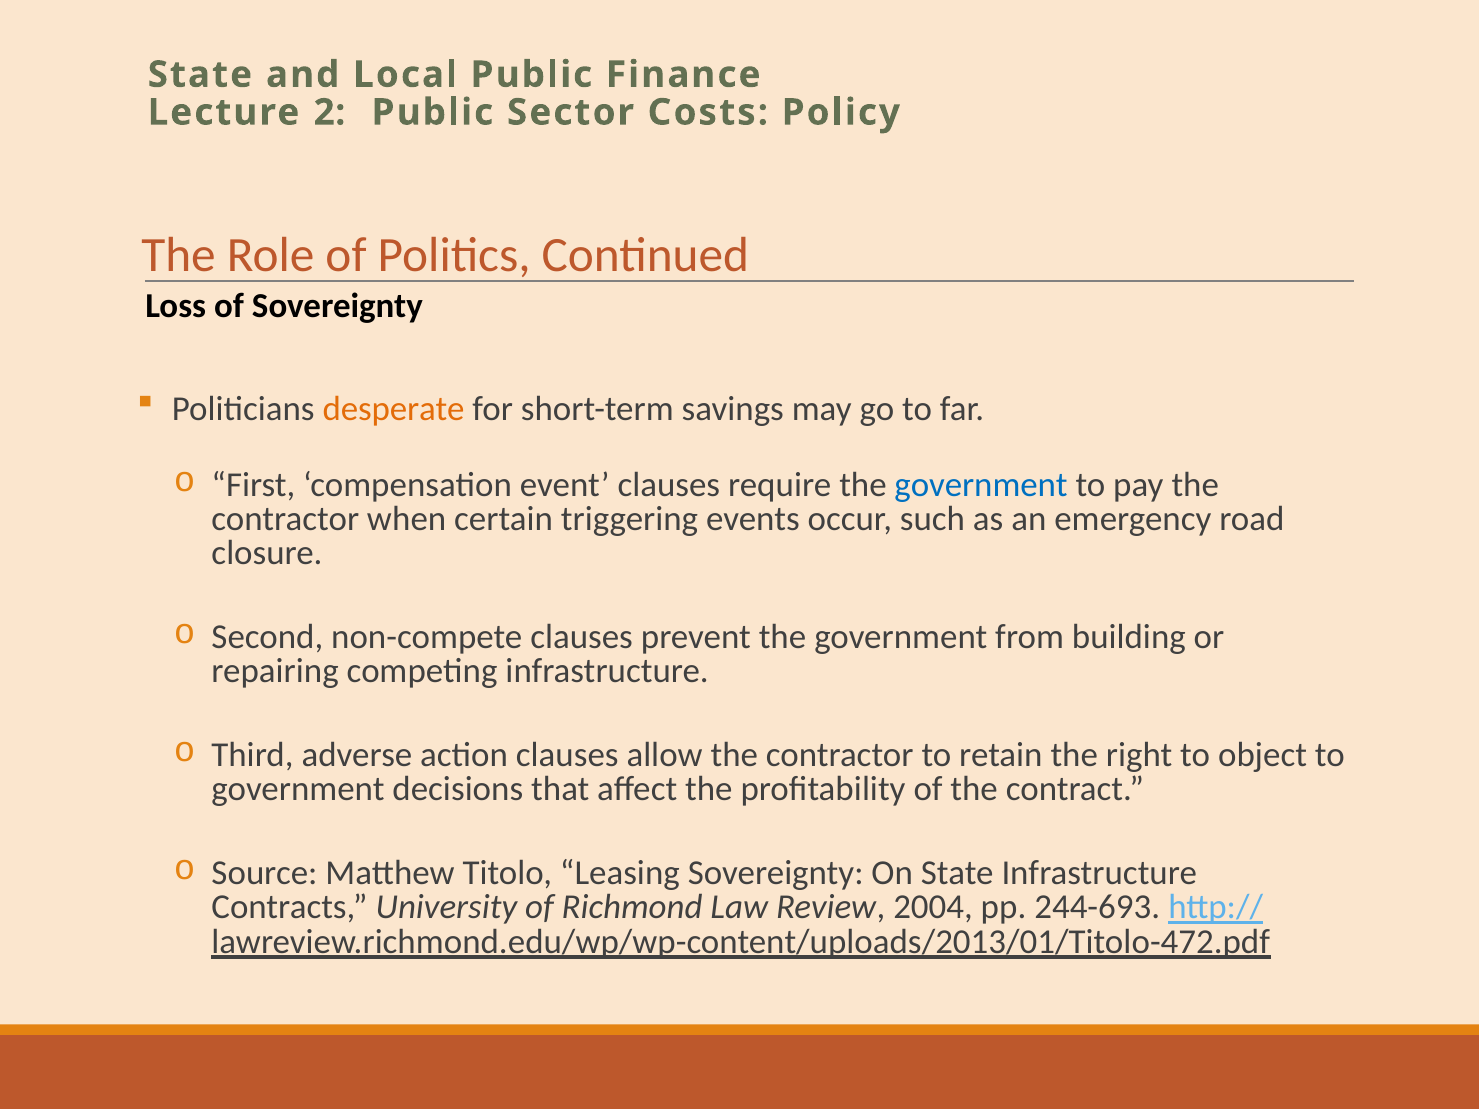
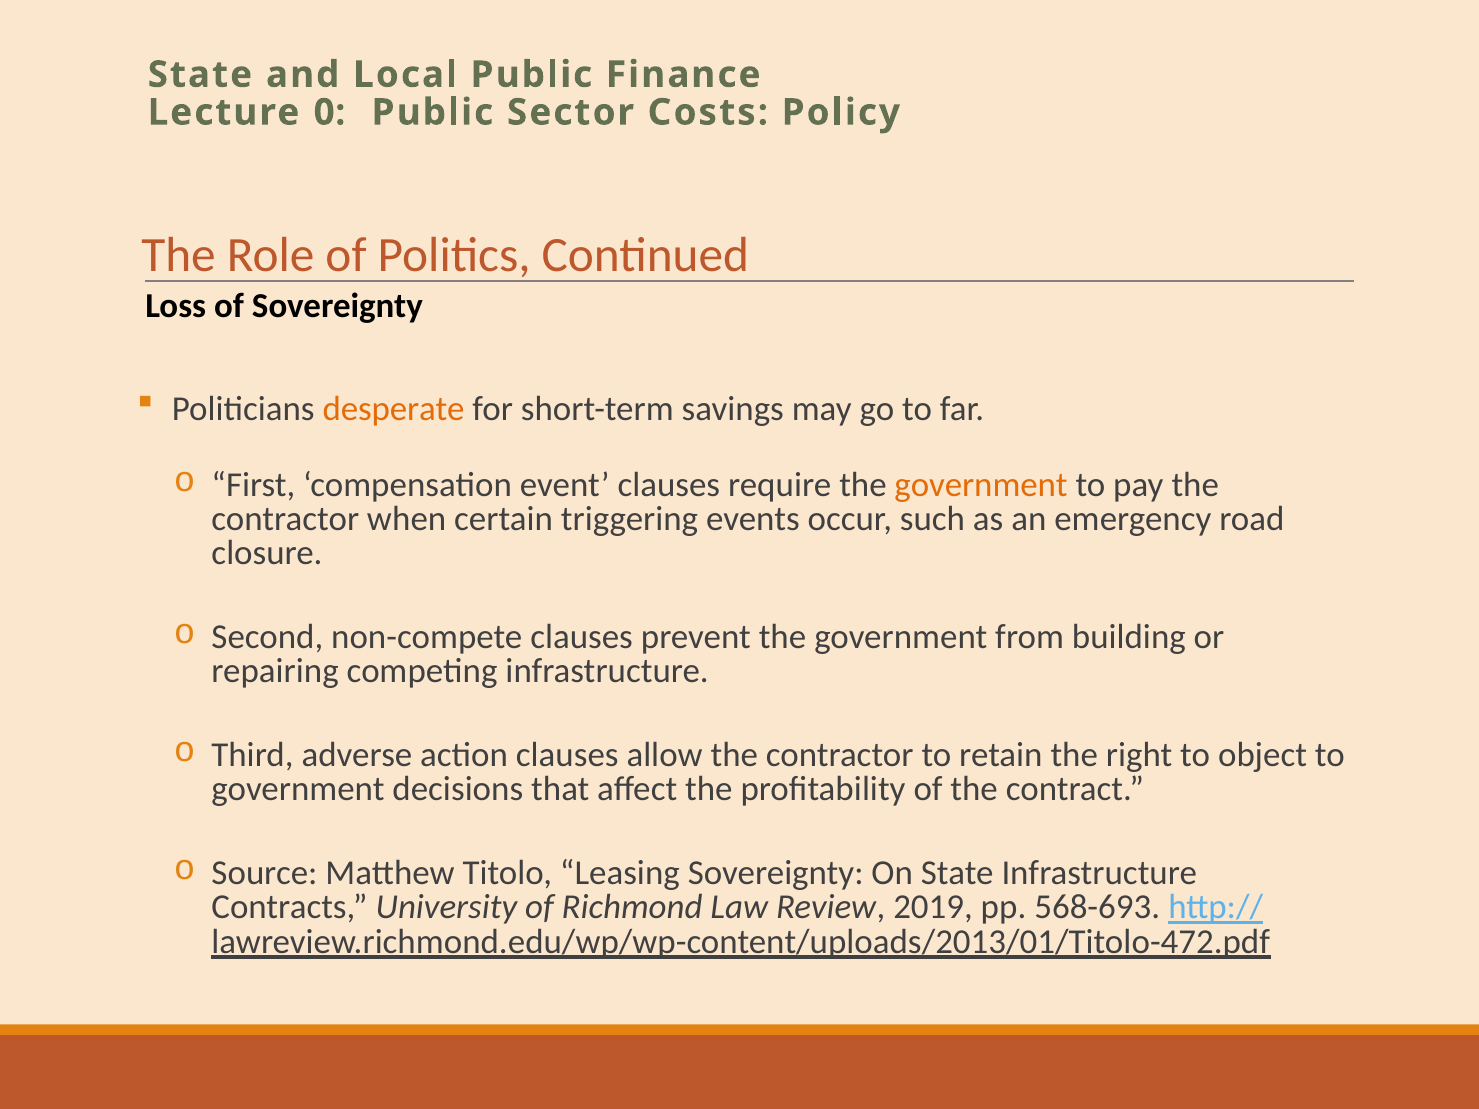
2: 2 -> 0
government at (981, 485) colour: blue -> orange
2004: 2004 -> 2019
244-693: 244-693 -> 568-693
